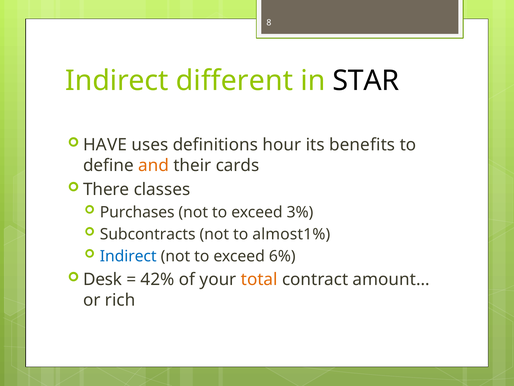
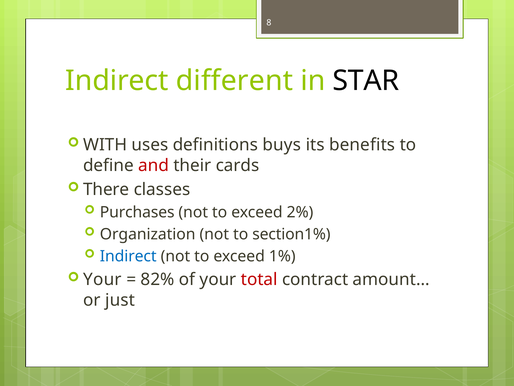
HAVE: HAVE -> WITH
hour: hour -> buys
and colour: orange -> red
3%: 3% -> 2%
Subcontracts: Subcontracts -> Organization
almost1%: almost1% -> section1%
6%: 6% -> 1%
Desk at (103, 279): Desk -> Your
42%: 42% -> 82%
total colour: orange -> red
rich: rich -> just
